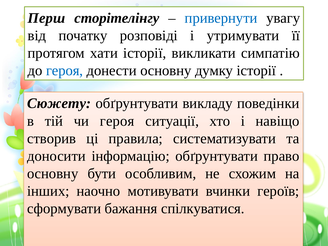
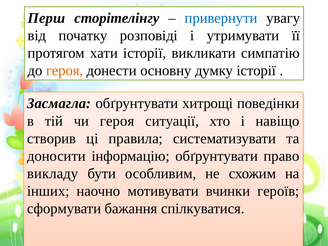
героя at (65, 71) colour: blue -> orange
Сюжету: Сюжету -> Засмагла
викладу: викладу -> хитрощі
основну at (53, 173): основну -> викладу
